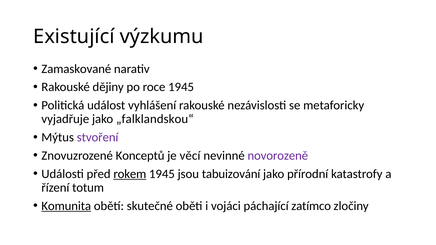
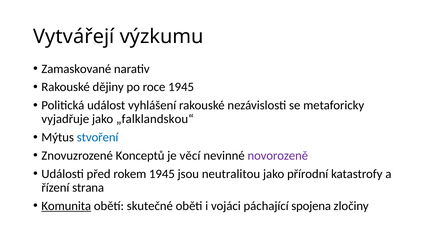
Existující: Existující -> Vytvářejí
stvoření colour: purple -> blue
rokem underline: present -> none
tabuizování: tabuizování -> neutralitou
totum: totum -> strana
zatímco: zatímco -> spojena
